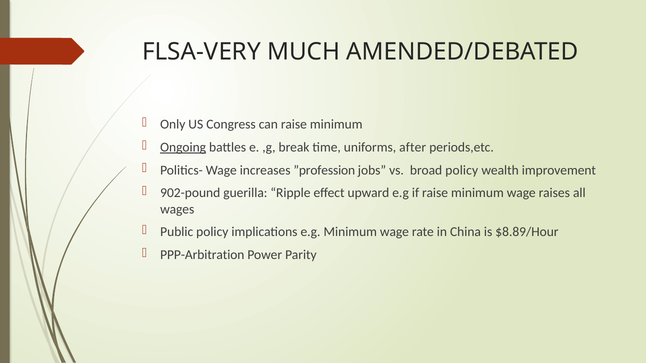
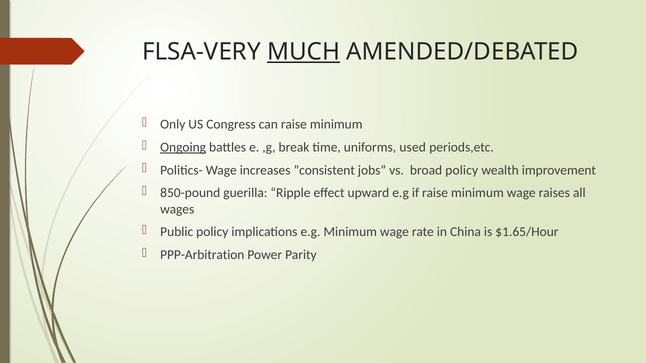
MUCH underline: none -> present
after: after -> used
”profession: ”profession -> ”consistent
902-pound: 902-pound -> 850-pound
$8.89/Hour: $8.89/Hour -> $1.65/Hour
